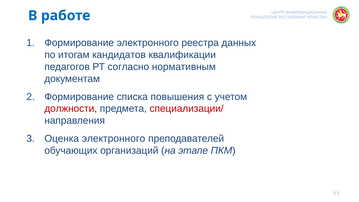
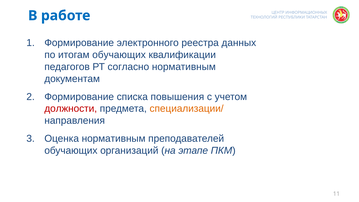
итогам кандидатов: кандидатов -> обучающих
специализации/ colour: red -> orange
Оценка электронного: электронного -> нормативным
